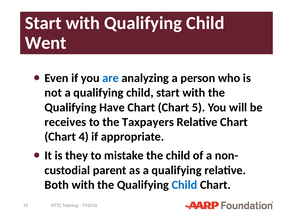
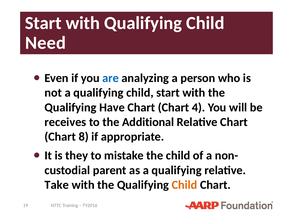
Went: Went -> Need
5: 5 -> 4
Taxpayers: Taxpayers -> Additional
4: 4 -> 8
Both: Both -> Take
Child at (184, 185) colour: blue -> orange
